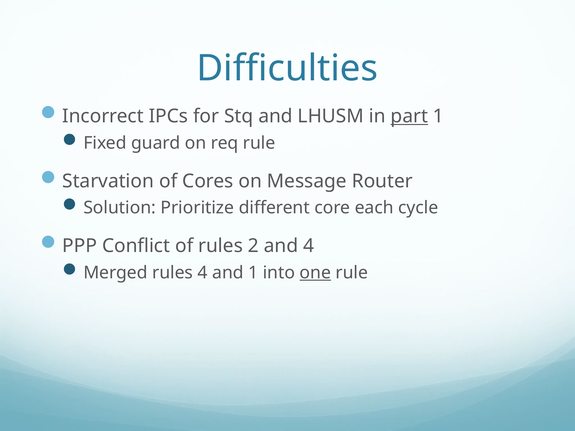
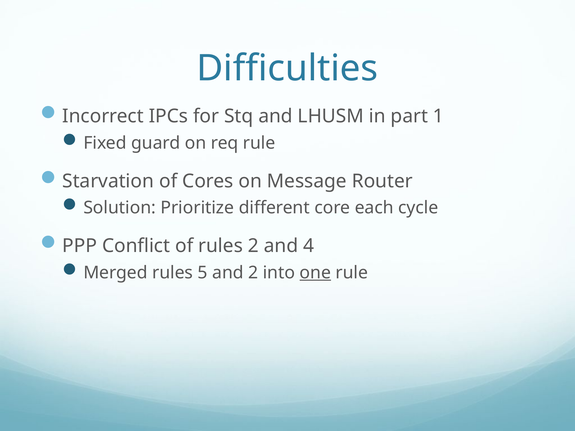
part underline: present -> none
rules 4: 4 -> 5
and 1: 1 -> 2
